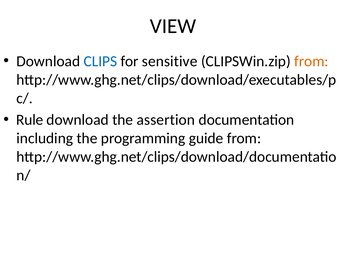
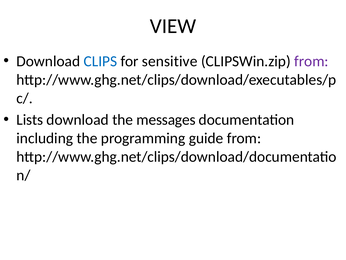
from at (311, 61) colour: orange -> purple
Rule: Rule -> Lists
assertion: assertion -> messages
